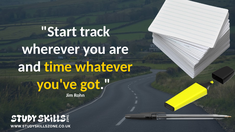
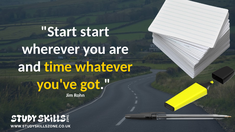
Start track: track -> start
